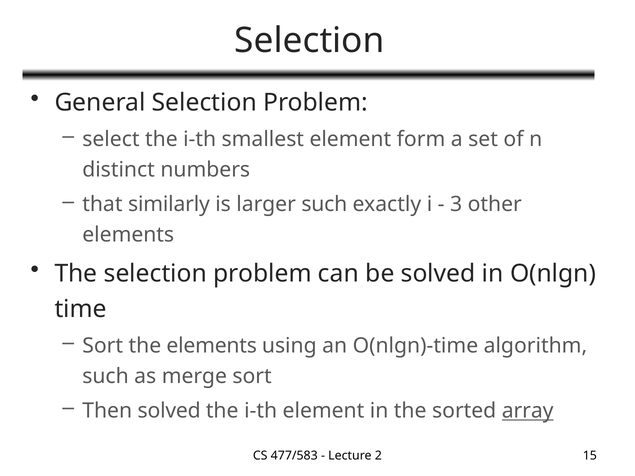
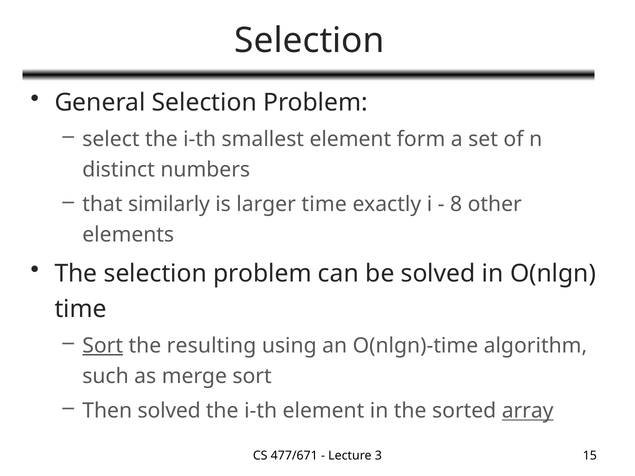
larger such: such -> time
3: 3 -> 8
Sort at (103, 346) underline: none -> present
the elements: elements -> resulting
477/583: 477/583 -> 477/671
2: 2 -> 3
